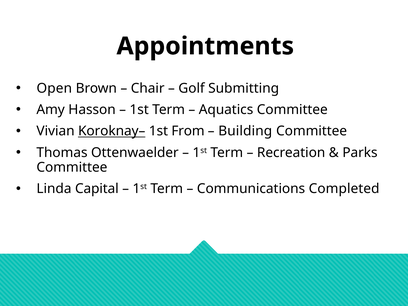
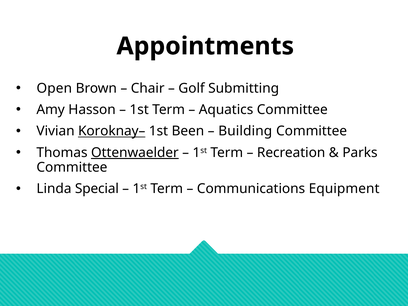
From: From -> Been
Ottenwaelder underline: none -> present
Capital: Capital -> Special
Completed: Completed -> Equipment
